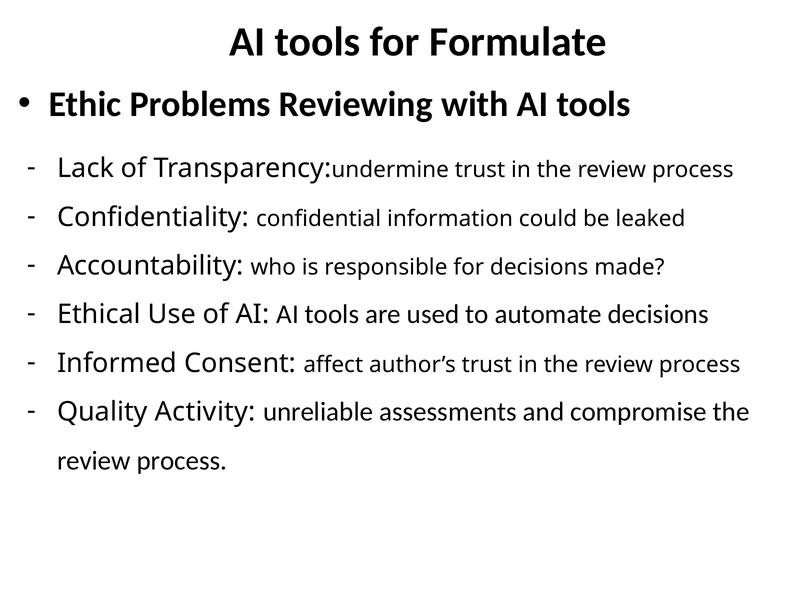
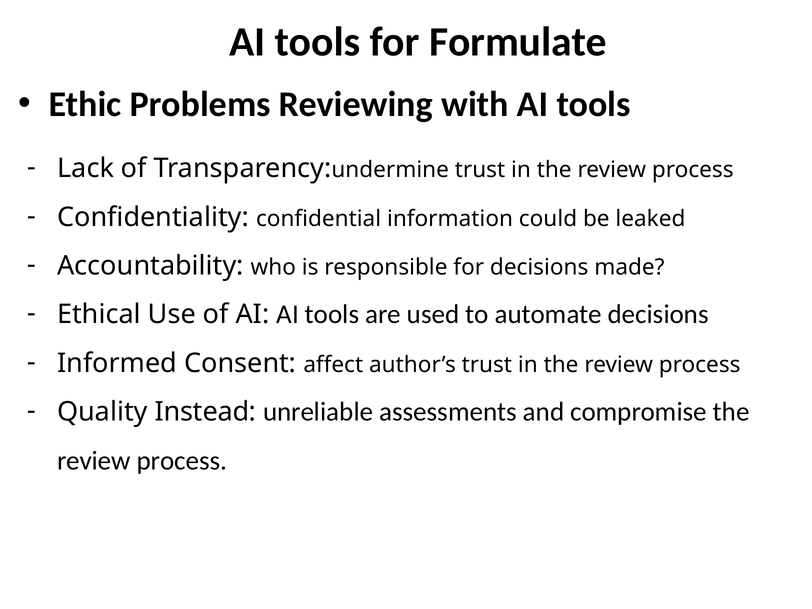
Activity: Activity -> Instead
